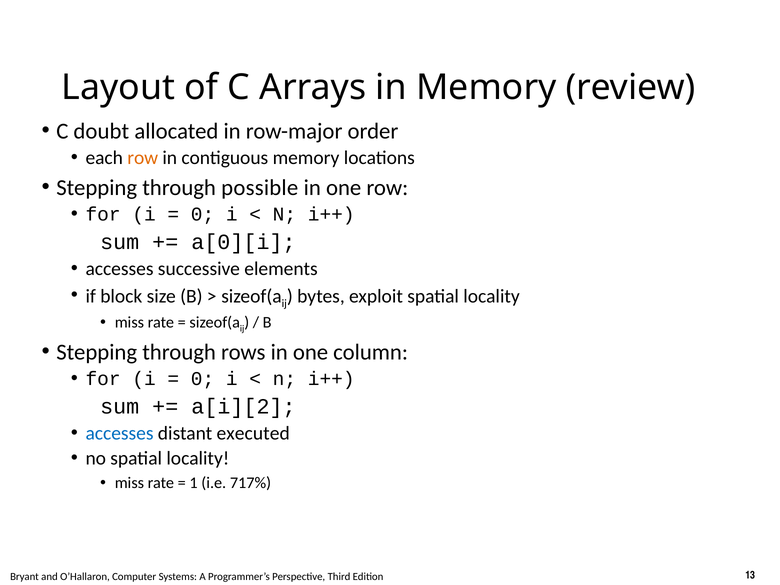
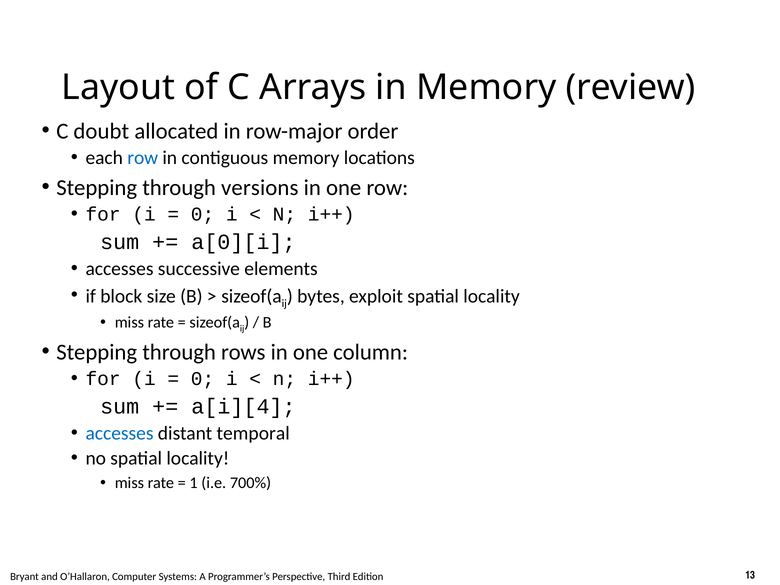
row at (143, 158) colour: orange -> blue
possible: possible -> versions
a[i][2: a[i][2 -> a[i][4
executed: executed -> temporal
717%: 717% -> 700%
